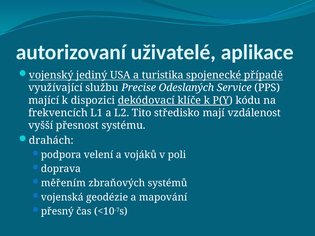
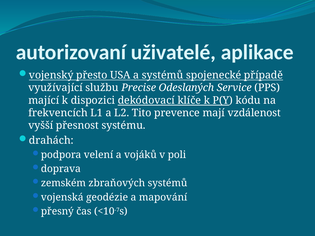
jediný: jediný -> přesto
a turistika: turistika -> systémů
středisko: středisko -> prevence
měřením: měřením -> zemském
